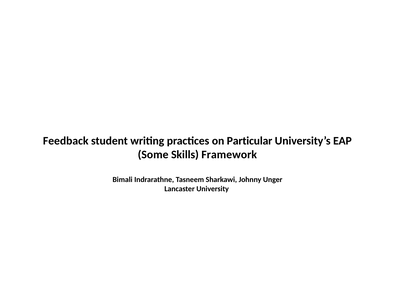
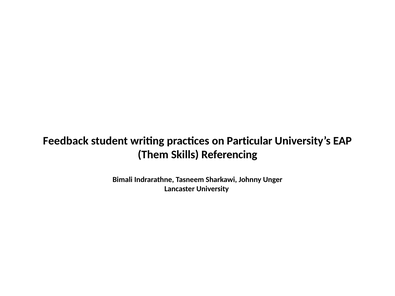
Some: Some -> Them
Framework: Framework -> Referencing
